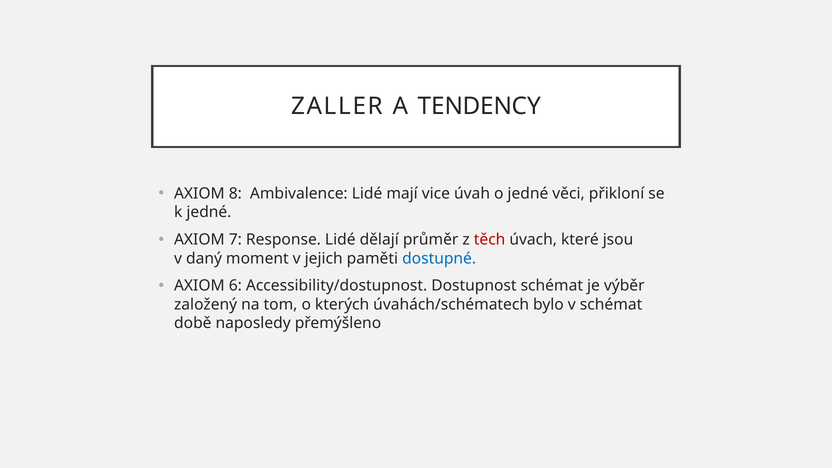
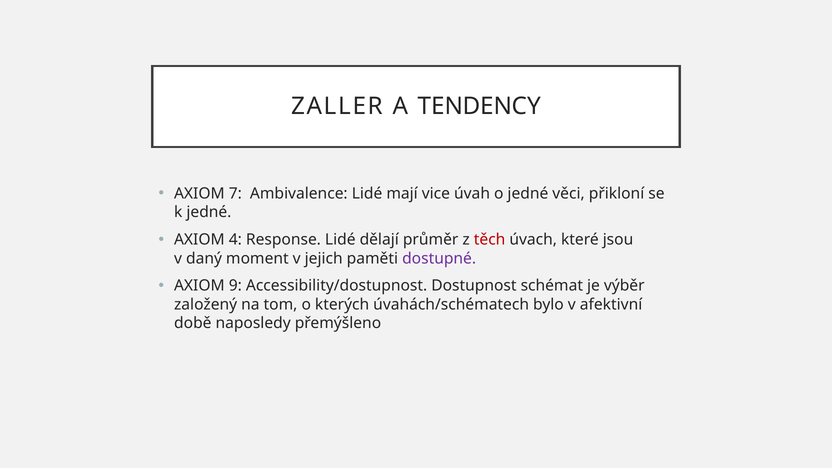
8: 8 -> 7
7: 7 -> 4
dostupné colour: blue -> purple
6: 6 -> 9
v schémat: schémat -> afektivní
